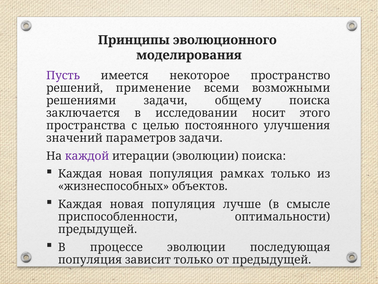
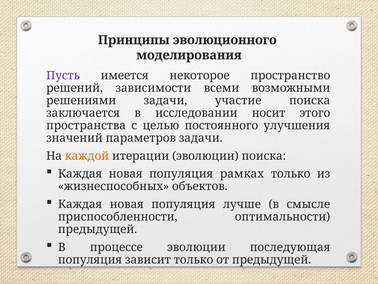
применение: применение -> зависимости
общему: общему -> участие
каждой colour: purple -> orange
